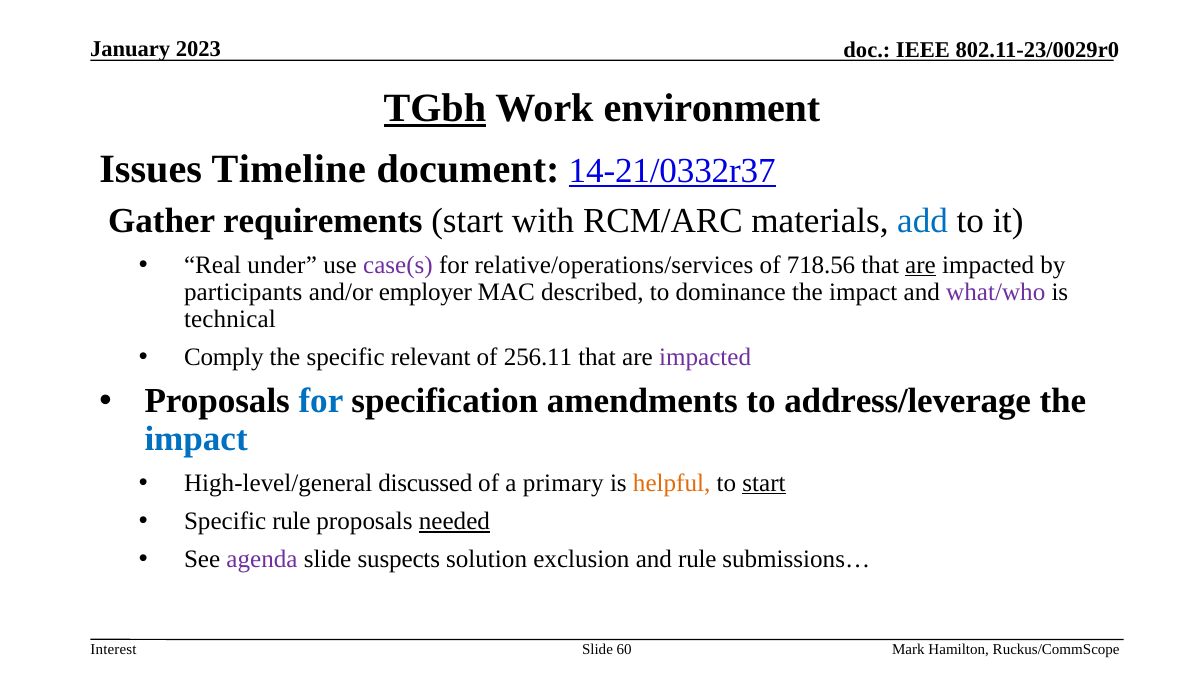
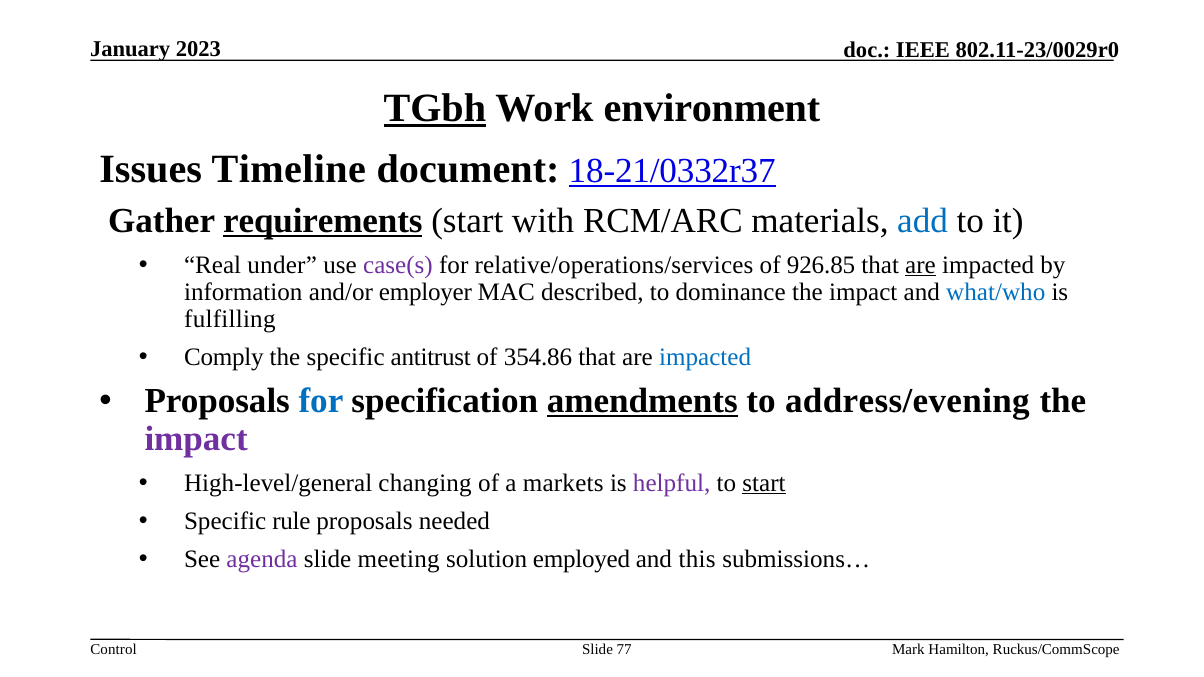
14-21/0332r37: 14-21/0332r37 -> 18-21/0332r37
requirements underline: none -> present
718.56: 718.56 -> 926.85
participants: participants -> information
what/who colour: purple -> blue
technical: technical -> fulfilling
relevant: relevant -> antitrust
256.11: 256.11 -> 354.86
impacted at (705, 357) colour: purple -> blue
amendments underline: none -> present
address/leverage: address/leverage -> address/evening
impact at (196, 439) colour: blue -> purple
discussed: discussed -> changing
primary: primary -> markets
helpful colour: orange -> purple
needed underline: present -> none
suspects: suspects -> meeting
exclusion: exclusion -> employed
and rule: rule -> this
Interest: Interest -> Control
60: 60 -> 77
